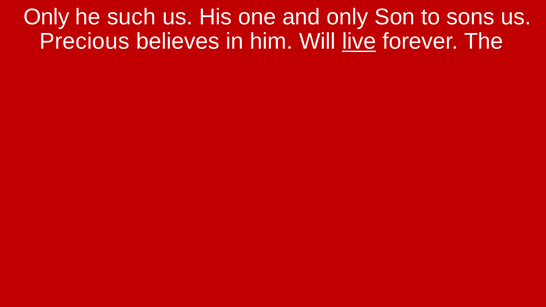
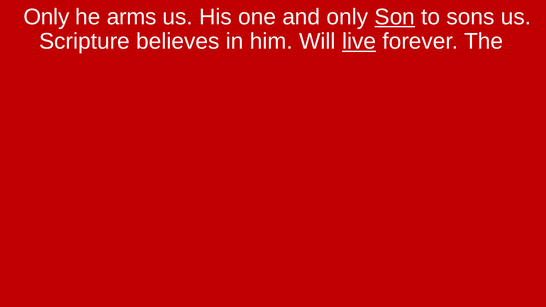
such: such -> arms
Son underline: none -> present
Precious: Precious -> Scripture
